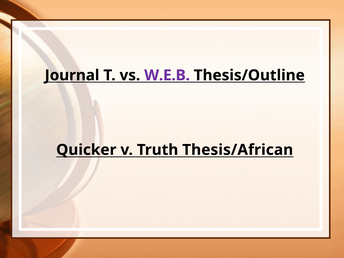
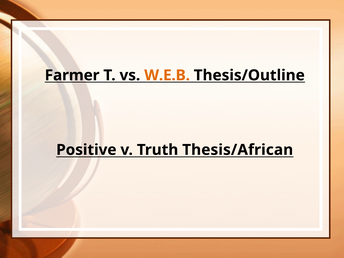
Journal: Journal -> Farmer
W.E.B colour: purple -> orange
Quicker: Quicker -> Positive
